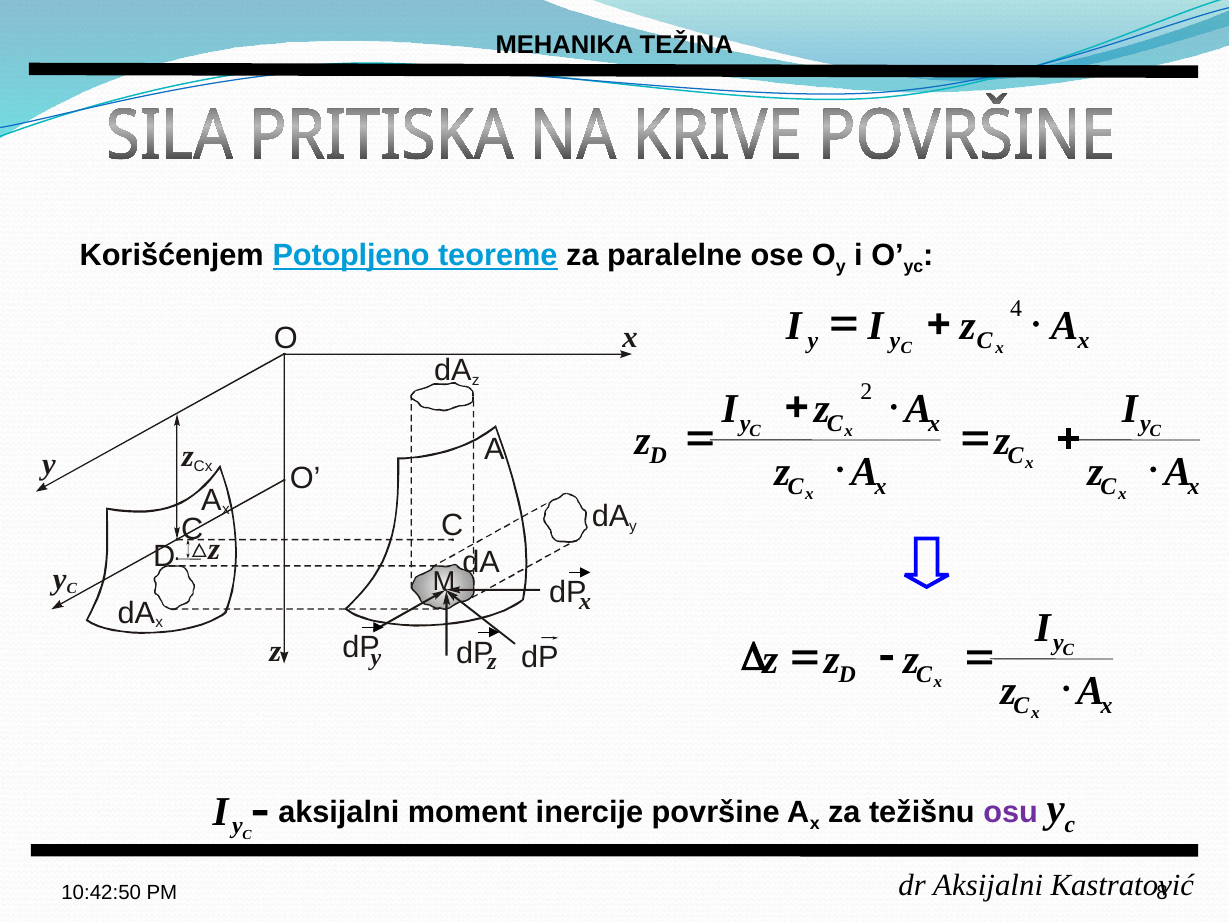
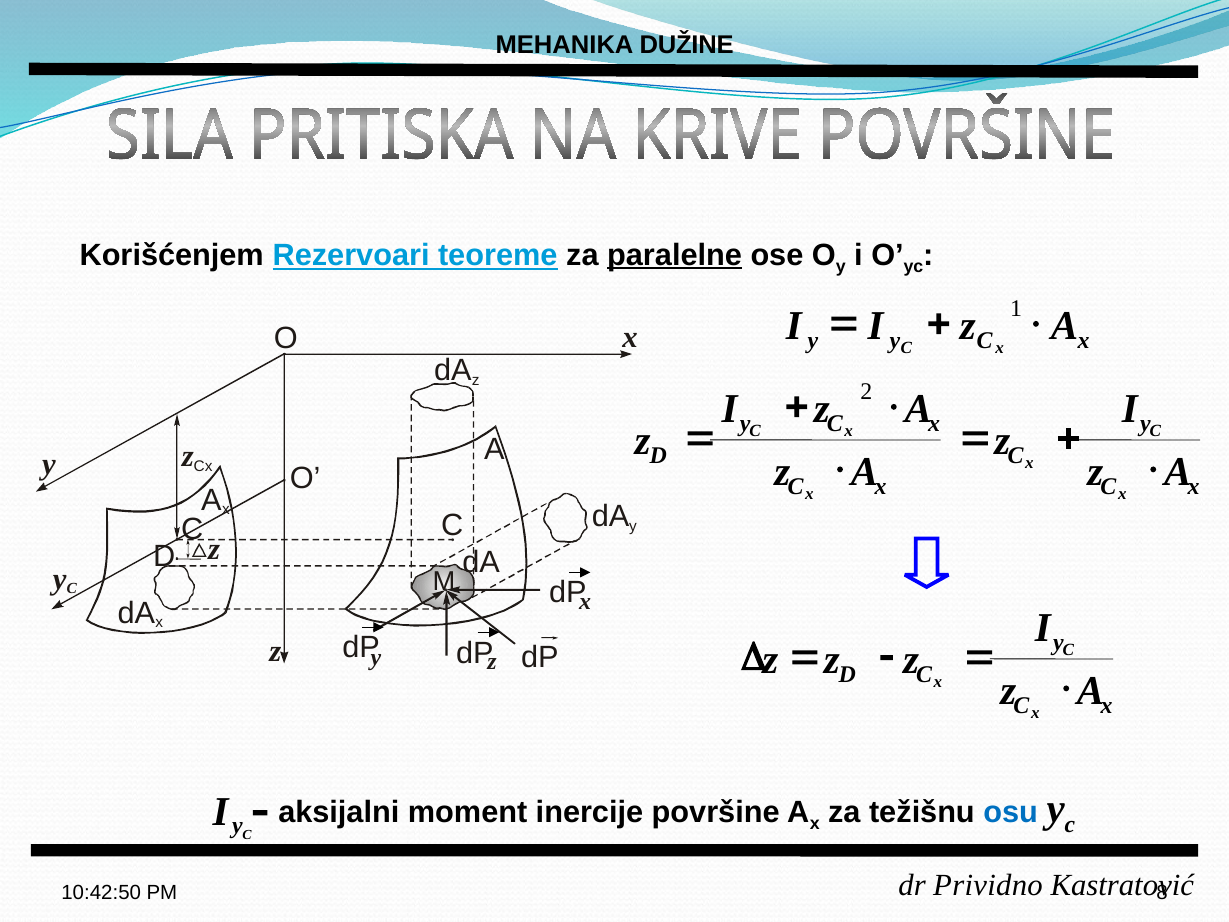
TEŽINA: TEŽINA -> DUŽINE
Potopljeno: Potopljeno -> Rezervoari
paralelne underline: none -> present
4: 4 -> 1
osu colour: purple -> blue
dr Aksijalni: Aksijalni -> Prividno
